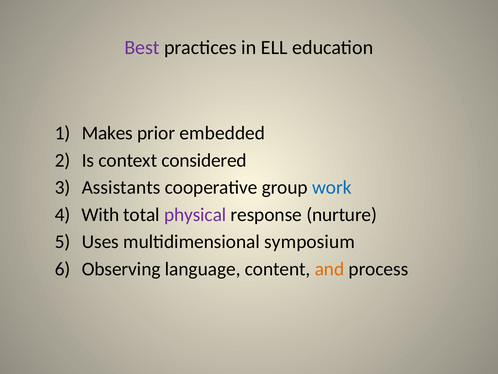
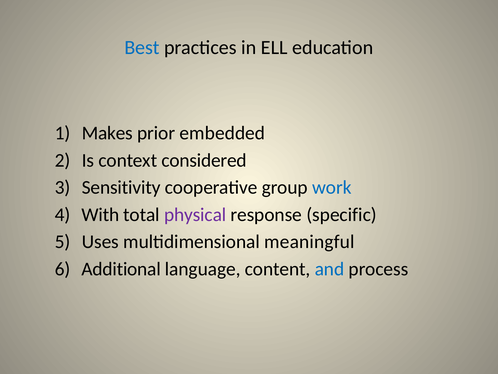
Best colour: purple -> blue
Assistants: Assistants -> Sensitivity
nurture: nurture -> specific
symposium: symposium -> meaningful
Observing: Observing -> Additional
and colour: orange -> blue
